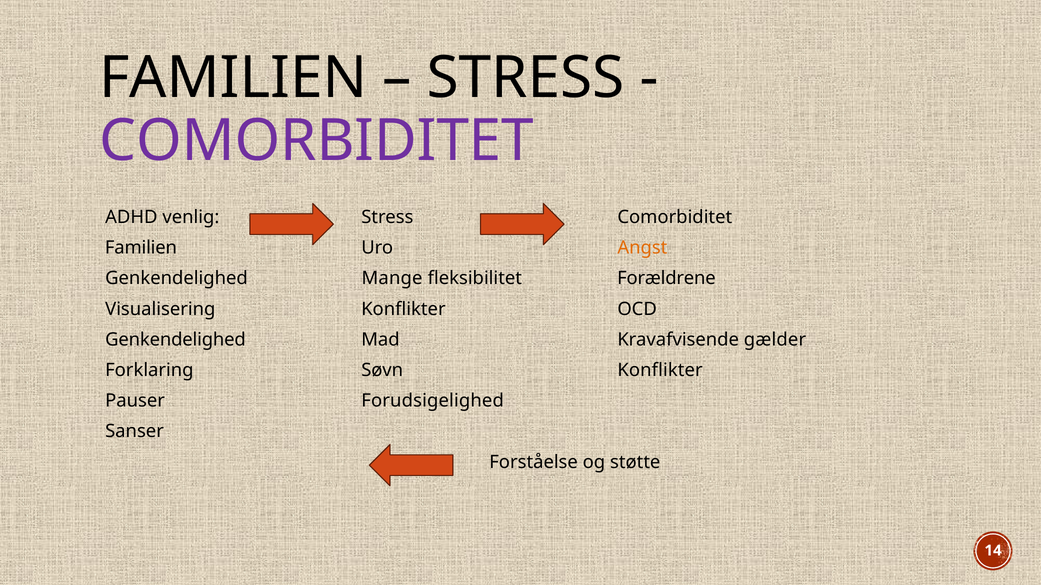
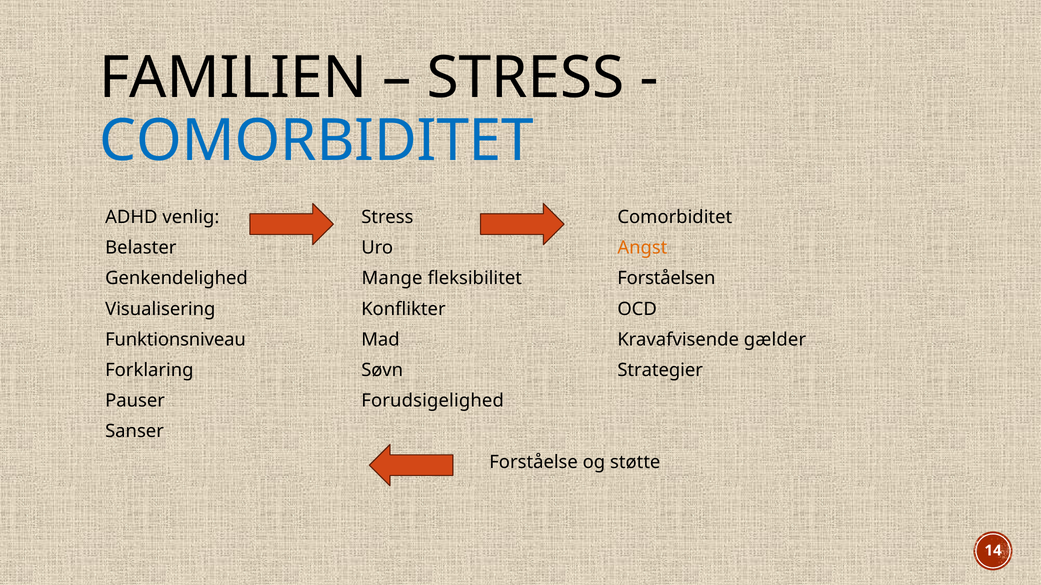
COMORBIDITET at (317, 141) colour: purple -> blue
Familien at (141, 248): Familien -> Belaster
Forældrene: Forældrene -> Forståelsen
Genkendelighed at (175, 340): Genkendelighed -> Funktionsniveau
Søvn Konflikter: Konflikter -> Strategier
